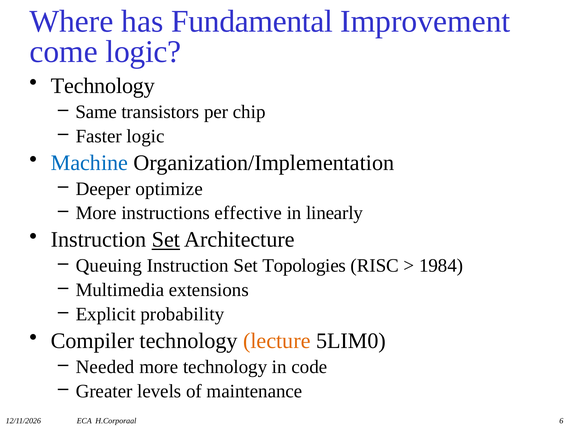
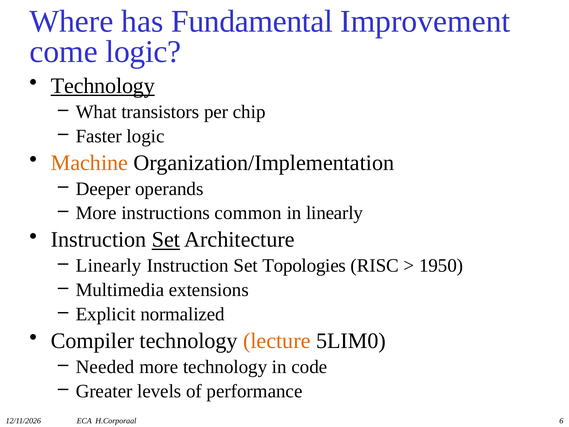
Technology at (103, 86) underline: none -> present
Same: Same -> What
Machine colour: blue -> orange
optimize: optimize -> operands
effective: effective -> common
Queuing at (109, 266): Queuing -> Linearly
1984: 1984 -> 1950
probability: probability -> normalized
maintenance: maintenance -> performance
